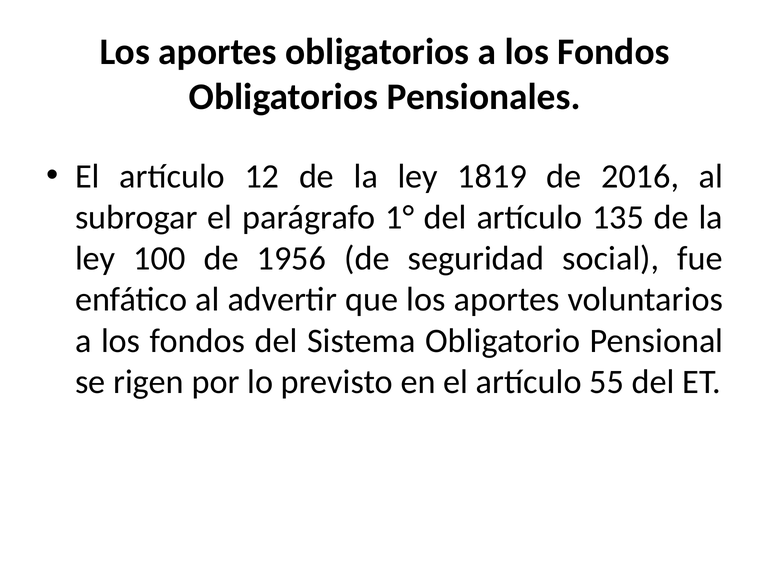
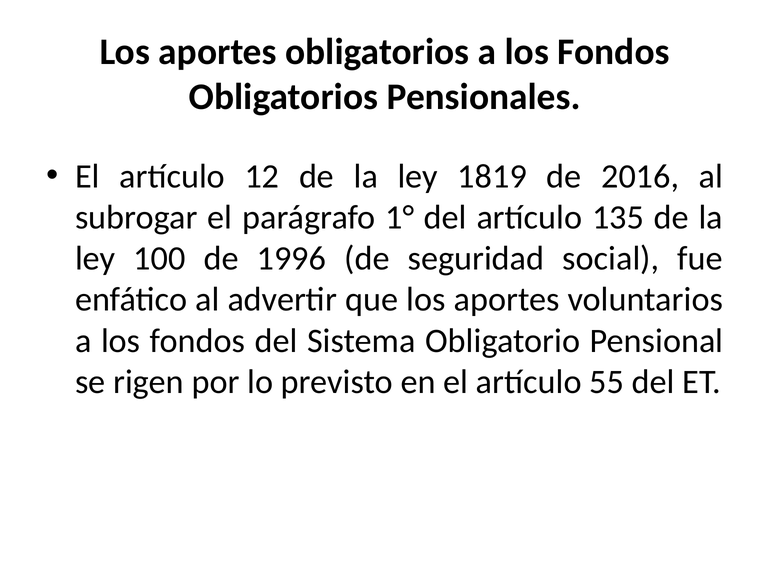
1956: 1956 -> 1996
